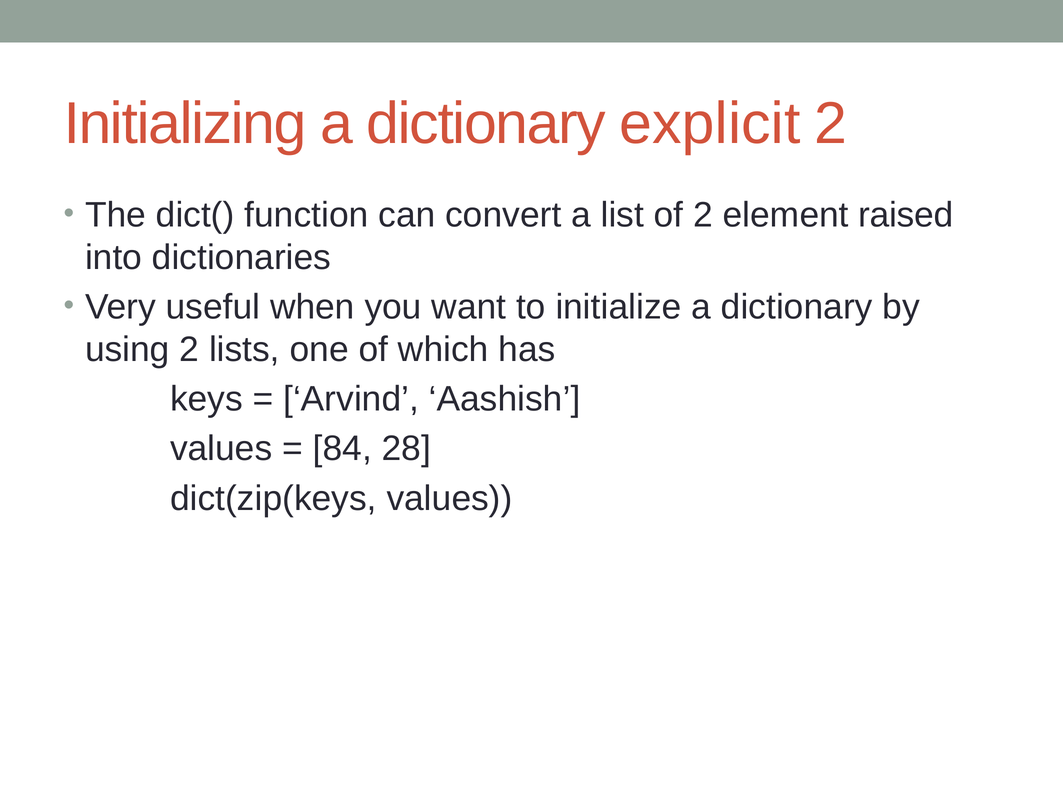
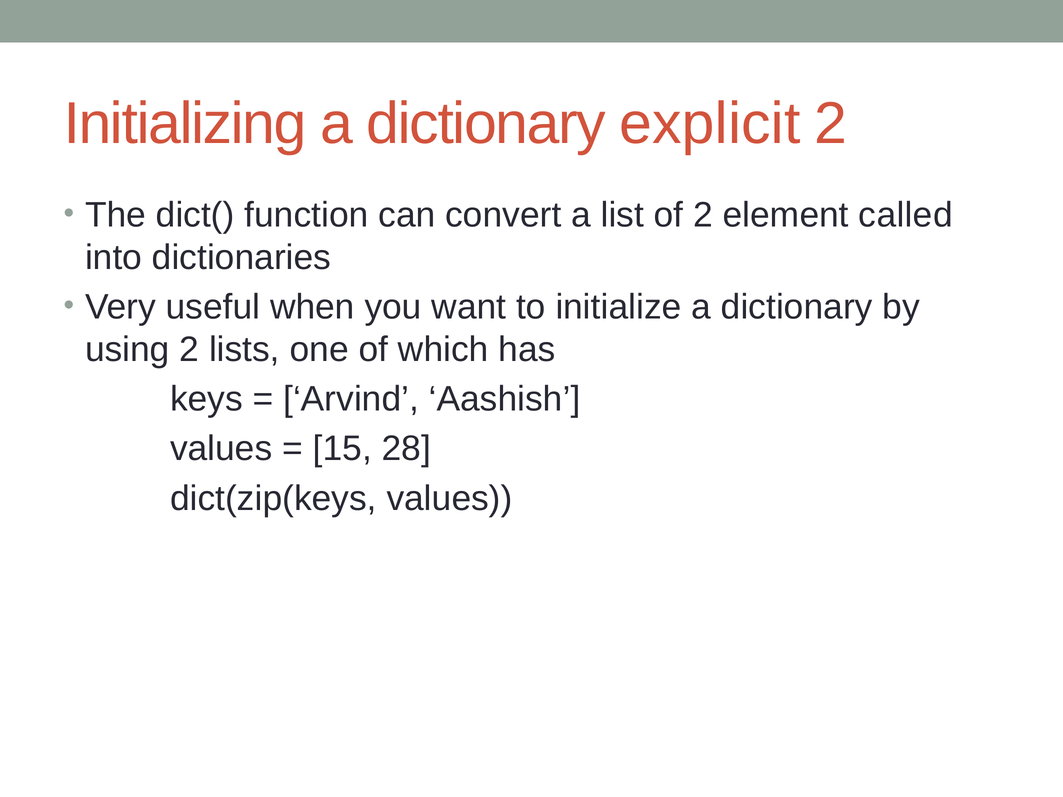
raised: raised -> called
84: 84 -> 15
